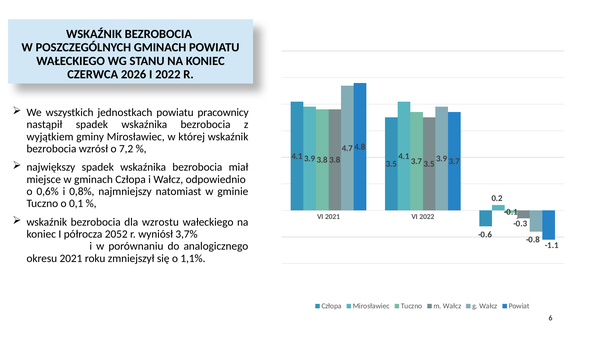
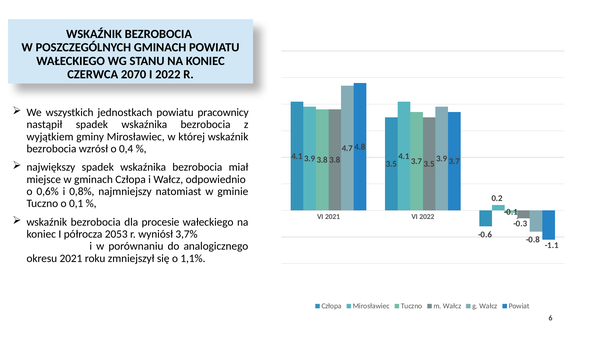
2026: 2026 -> 2070
7,2: 7,2 -> 0,4
wzrostu: wzrostu -> procesie
2052: 2052 -> 2053
